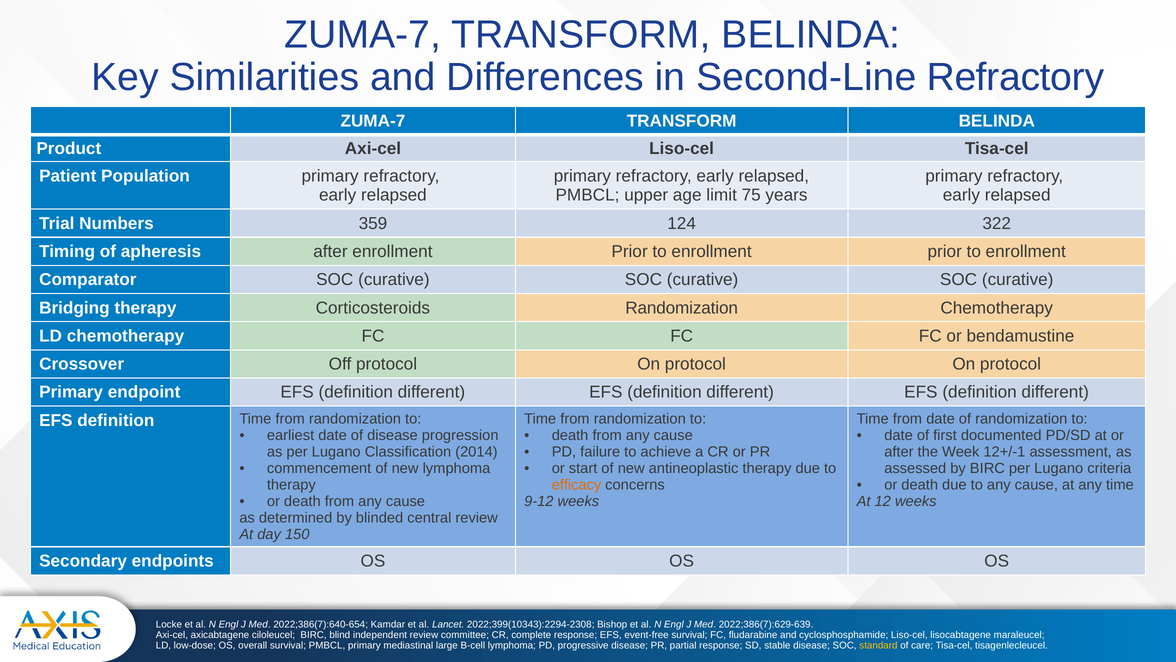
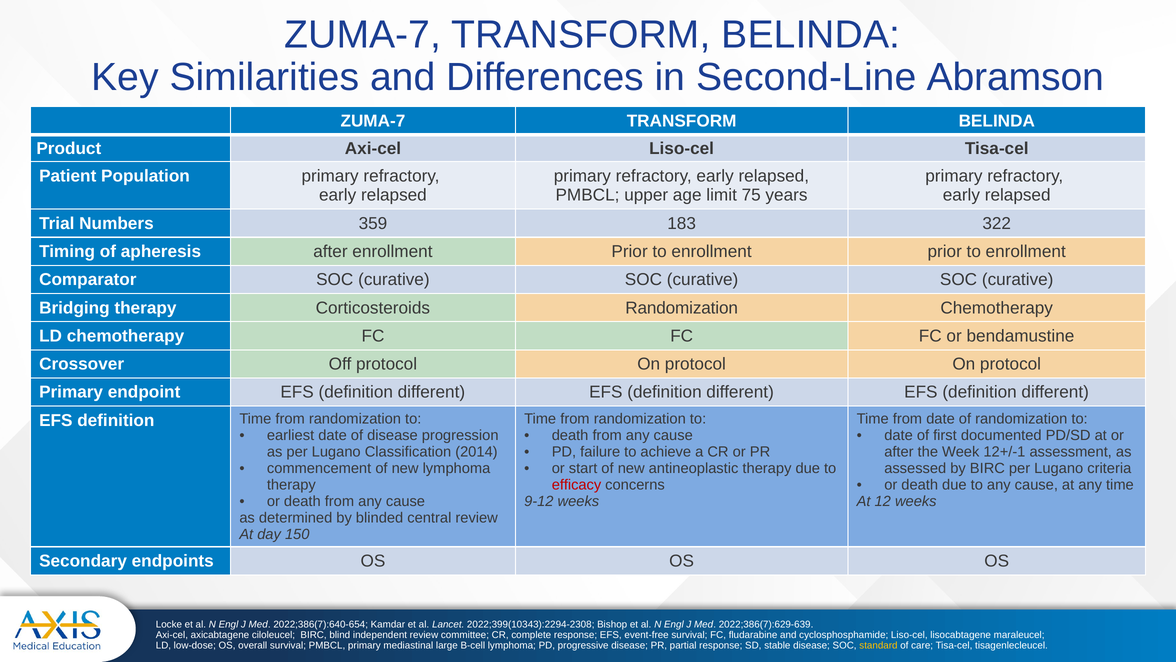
Second-Line Refractory: Refractory -> Abramson
124: 124 -> 183
efficacy colour: orange -> red
